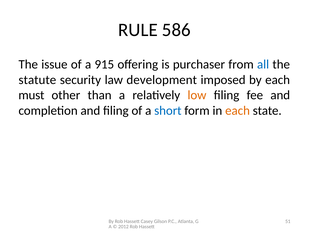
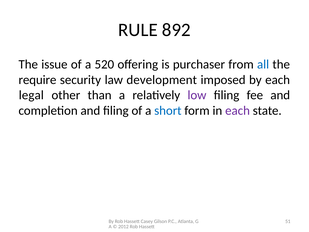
586: 586 -> 892
915: 915 -> 520
statute: statute -> require
must: must -> legal
low colour: orange -> purple
each at (238, 111) colour: orange -> purple
